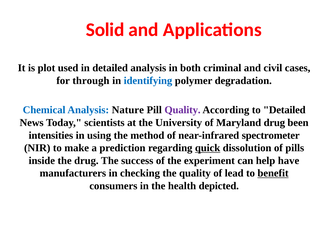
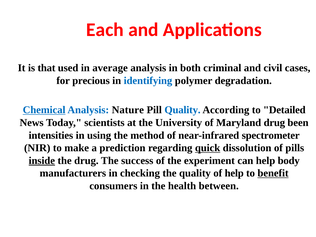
Solid: Solid -> Each
plot: plot -> that
in detailed: detailed -> average
through: through -> precious
Chemical underline: none -> present
Quality at (182, 110) colour: purple -> blue
inside underline: none -> present
have: have -> body
of lead: lead -> help
depicted: depicted -> between
